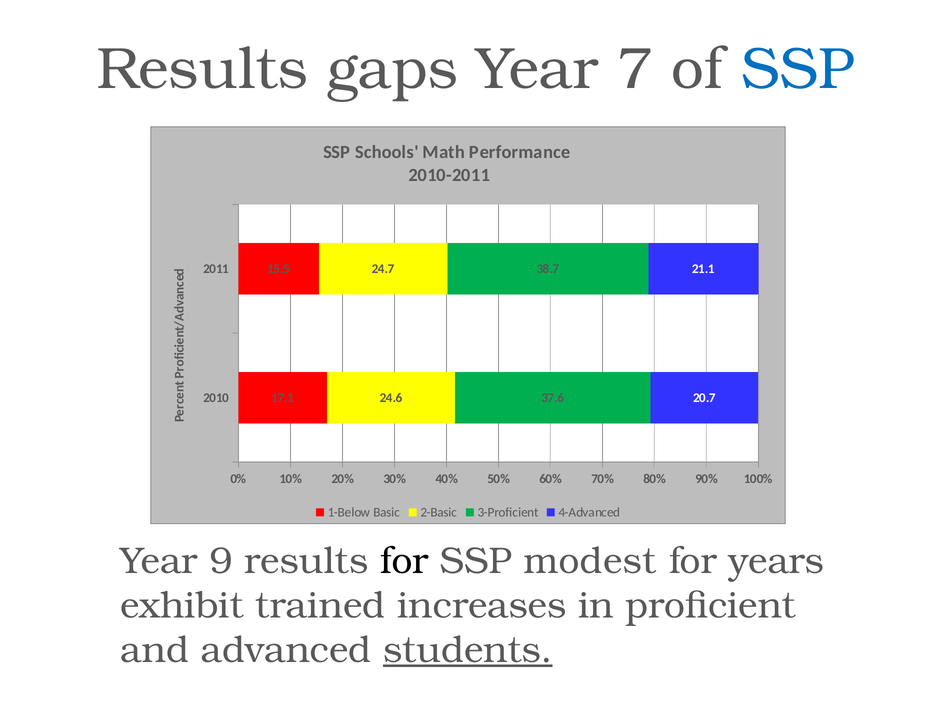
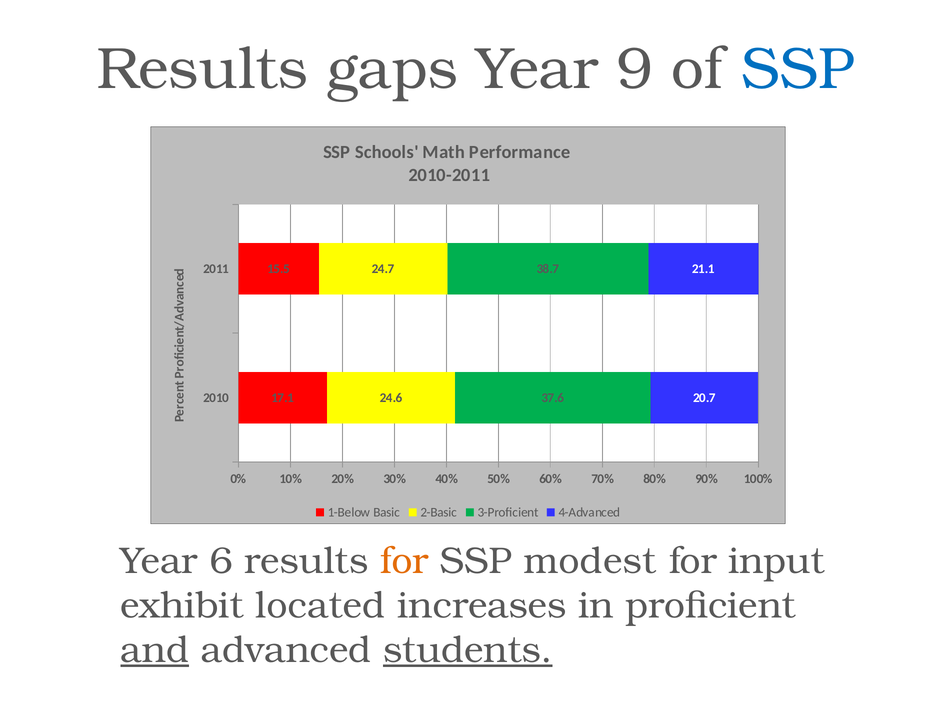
7: 7 -> 9
9: 9 -> 6
for at (404, 561) colour: black -> orange
years: years -> input
trained: trained -> located
and underline: none -> present
